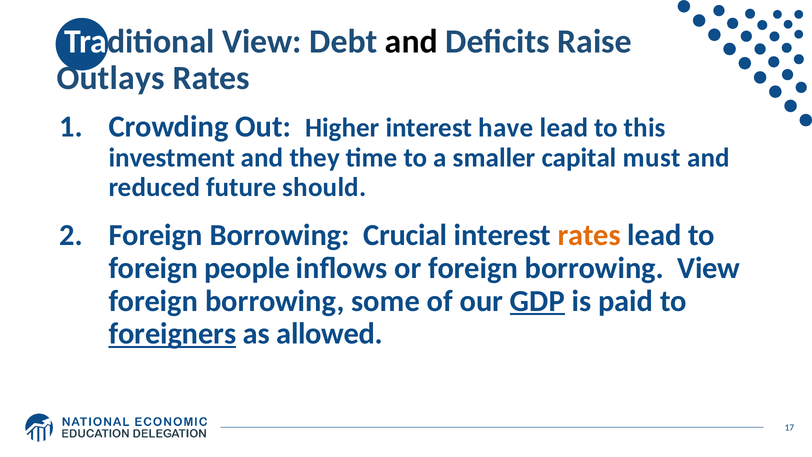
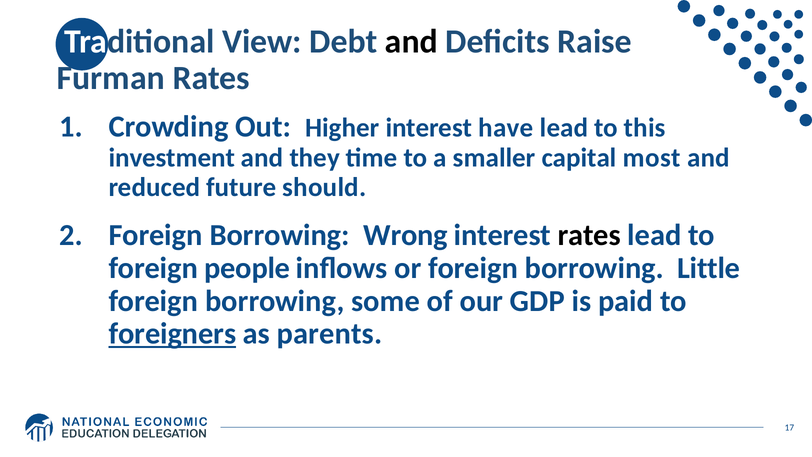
Outlays: Outlays -> Furman
must: must -> most
Crucial: Crucial -> Wrong
rates at (589, 235) colour: orange -> black
borrowing View: View -> Little
GDP underline: present -> none
allowed: allowed -> parents
